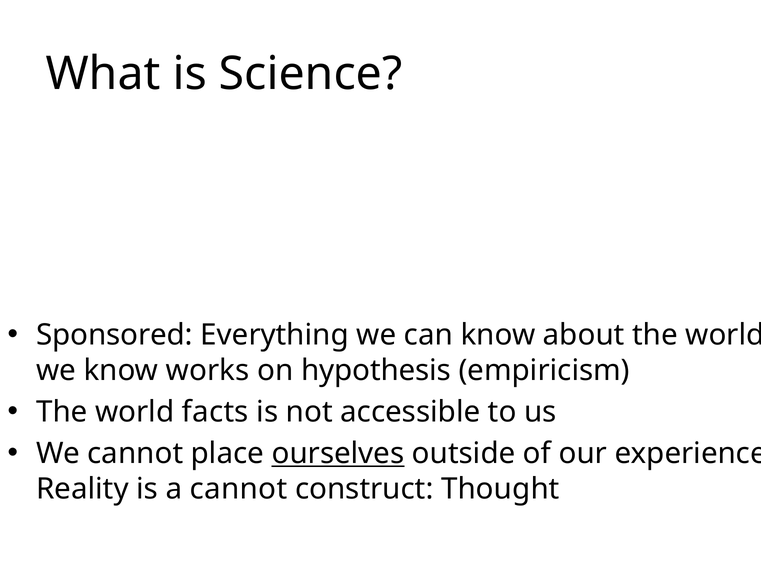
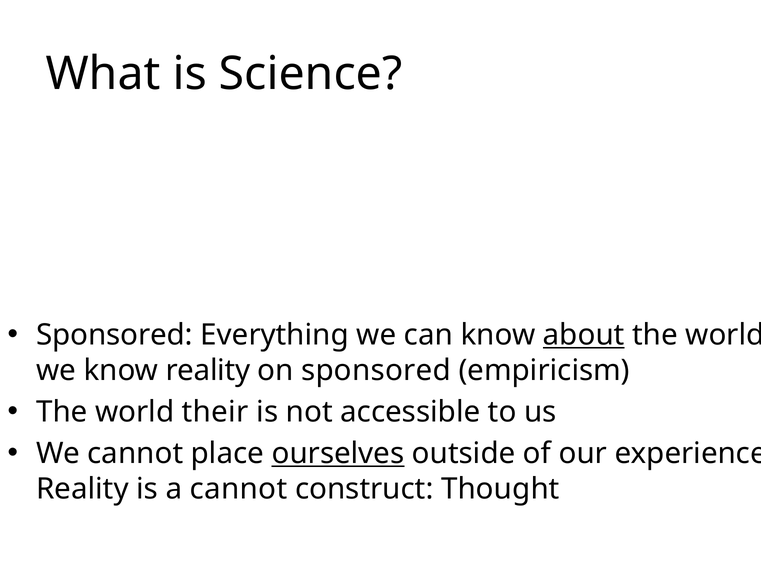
about underline: none -> present
know works: works -> reality
on hypothesis: hypothesis -> sponsored
facts: facts -> their
